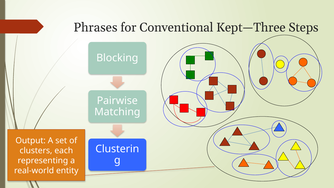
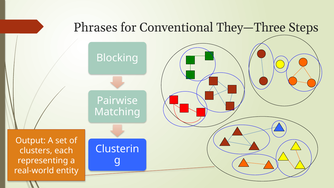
Kept—Three: Kept—Three -> They—Three
